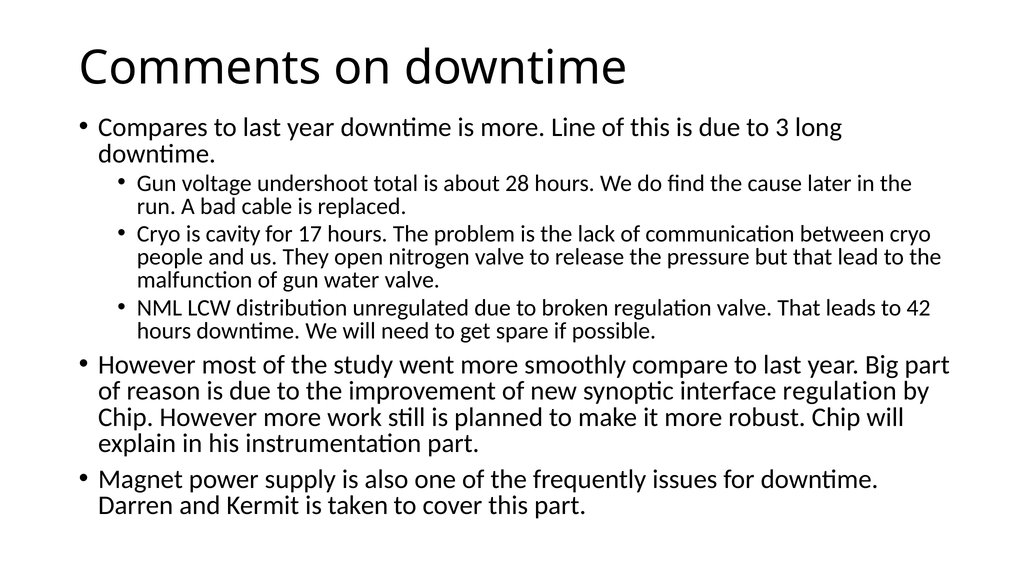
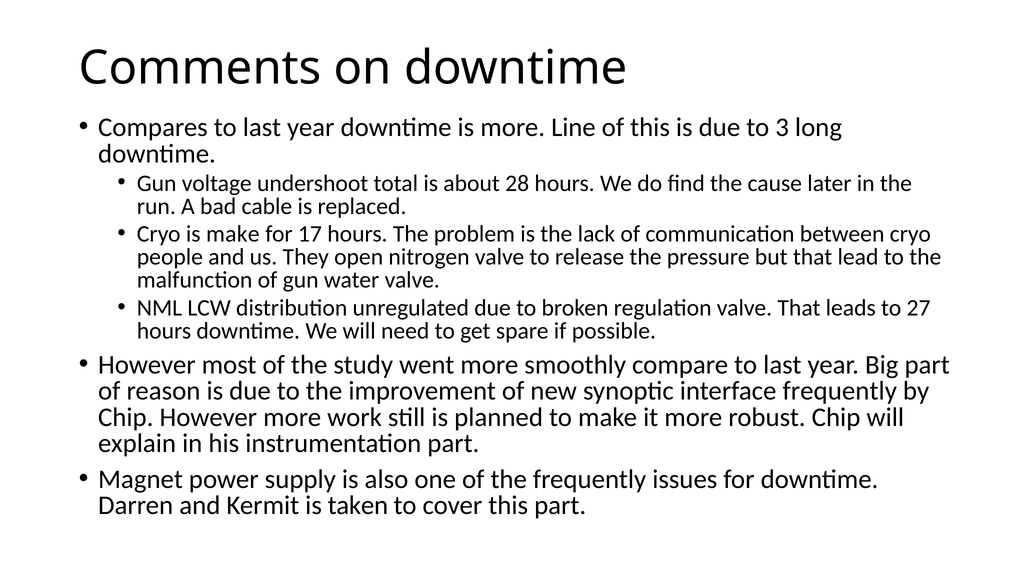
is cavity: cavity -> make
42: 42 -> 27
interface regulation: regulation -> frequently
